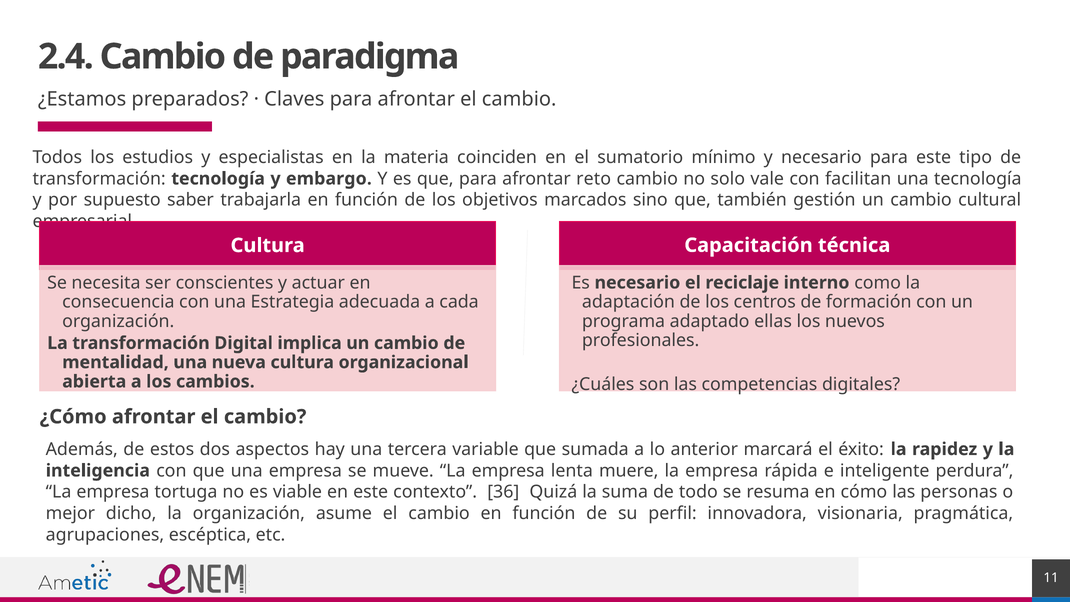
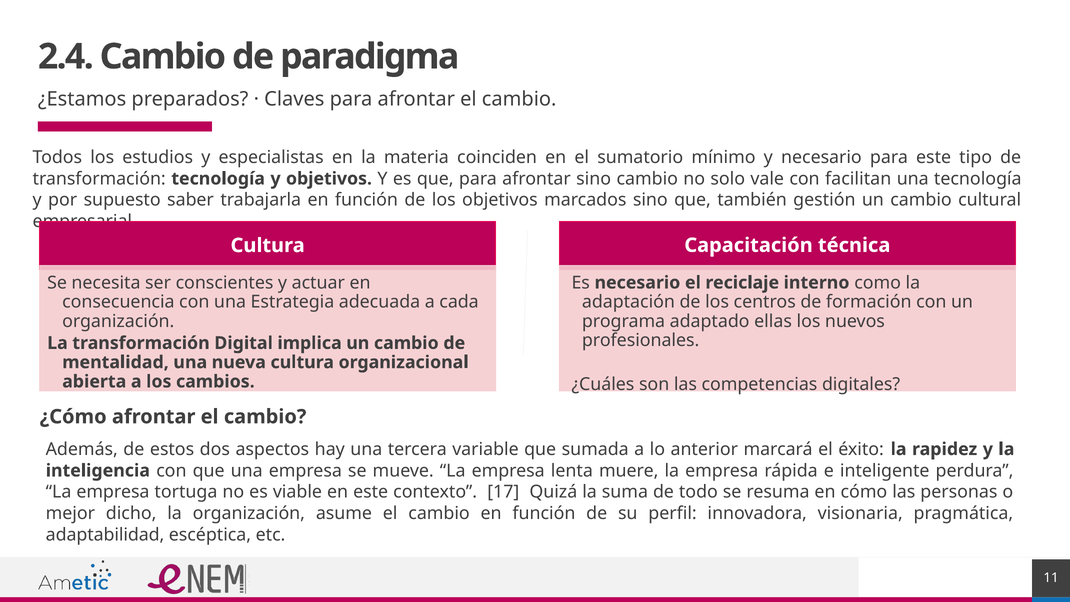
y embargo: embargo -> objetivos
afrontar reto: reto -> sino
36: 36 -> 17
agrupaciones: agrupaciones -> adaptabilidad
